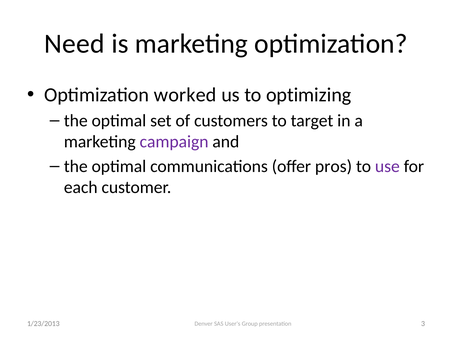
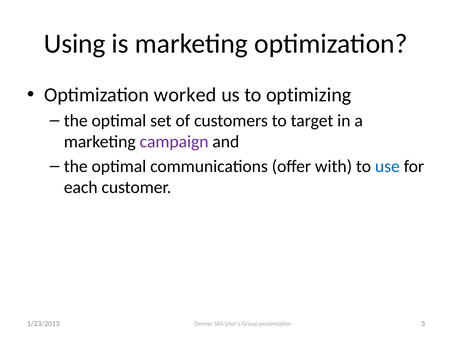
Need: Need -> Using
pros: pros -> with
use colour: purple -> blue
